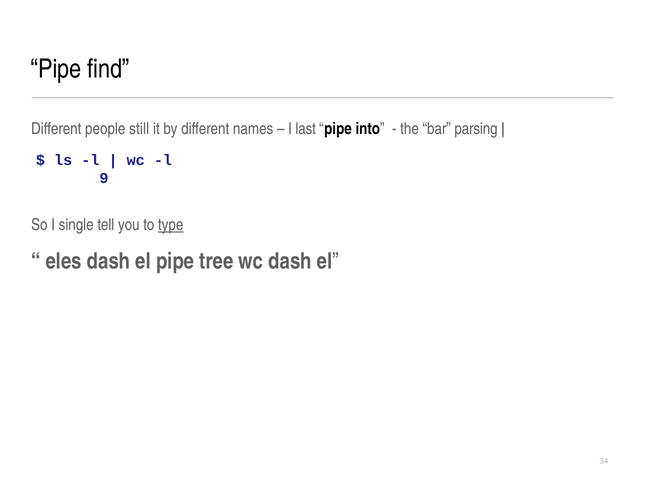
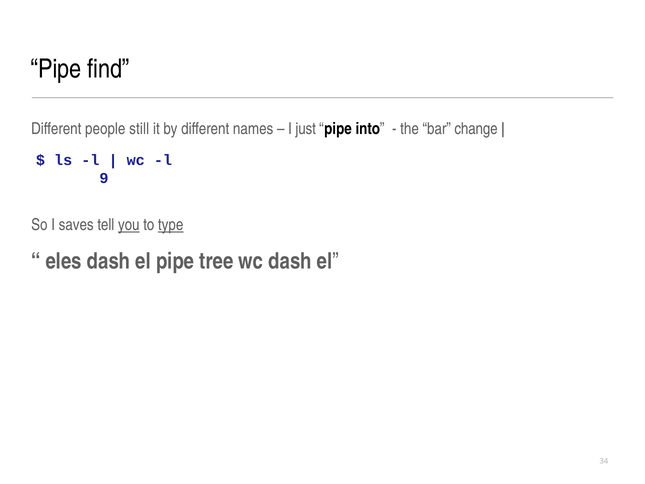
last: last -> just
parsing: parsing -> change
single: single -> saves
you underline: none -> present
